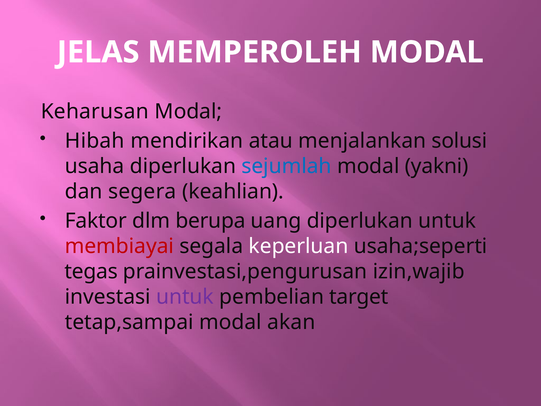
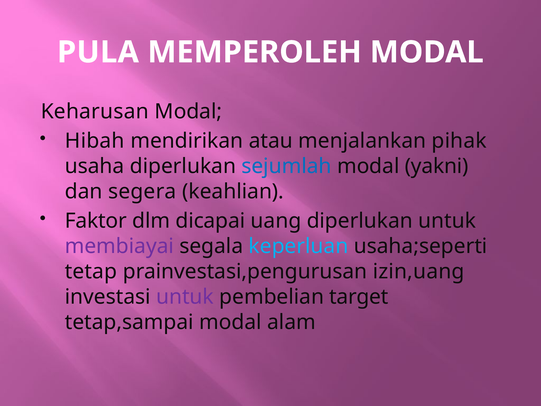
JELAS: JELAS -> PULA
solusi: solusi -> pihak
berupa: berupa -> dicapai
membiayai colour: red -> purple
keperluan colour: white -> light blue
tegas: tegas -> tetap
izin,wajib: izin,wajib -> izin,uang
akan: akan -> alam
